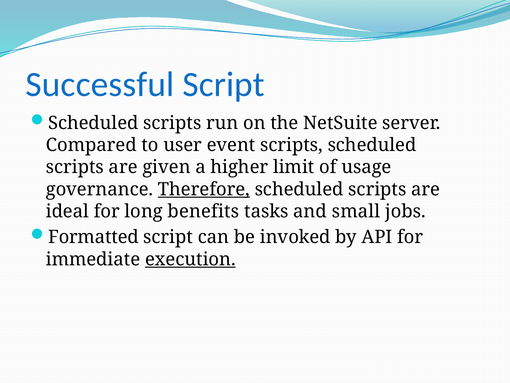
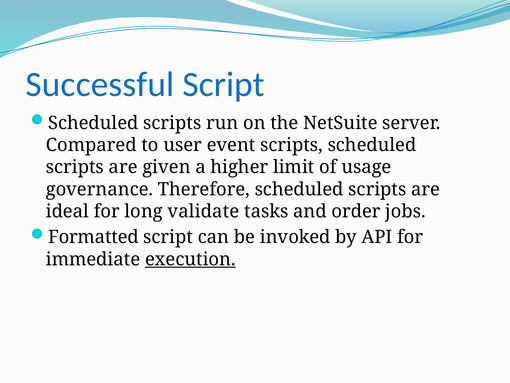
Therefore underline: present -> none
benefits: benefits -> validate
small: small -> order
